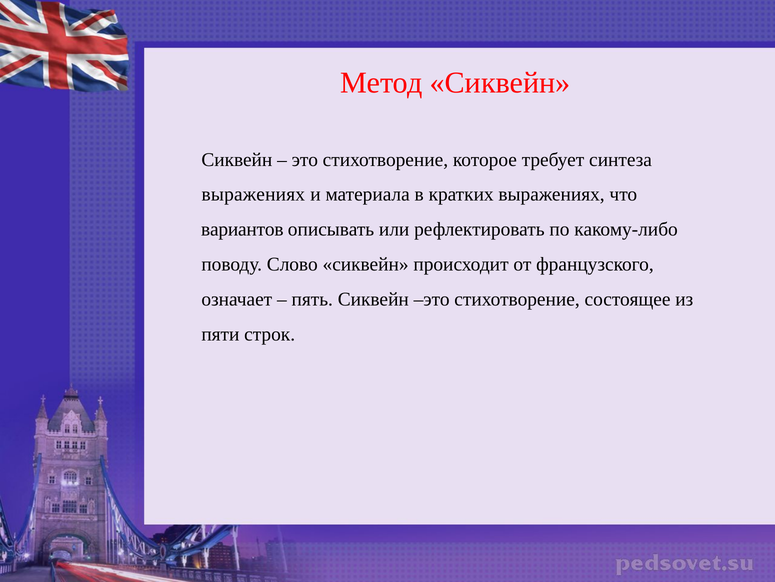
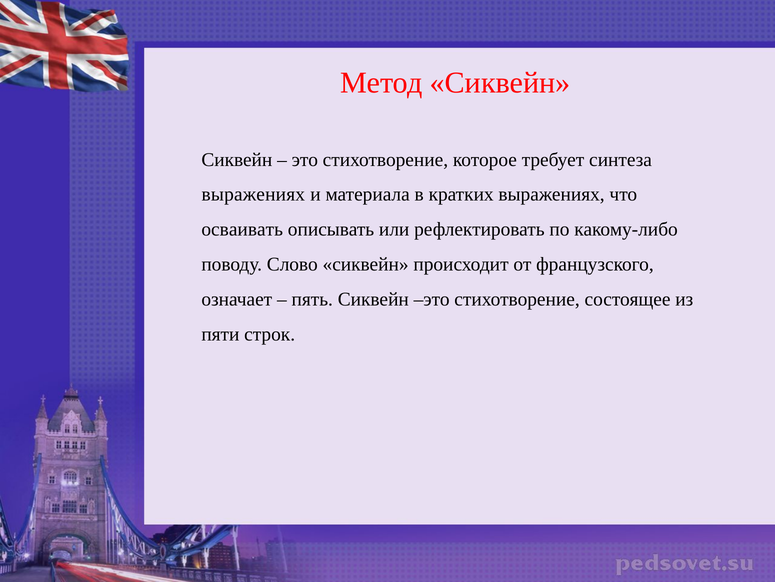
вариантов: вариантов -> осваивать
